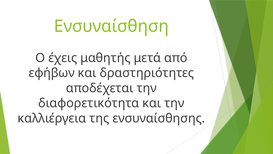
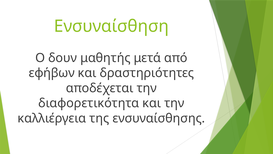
έχεις: έχεις -> δουν
